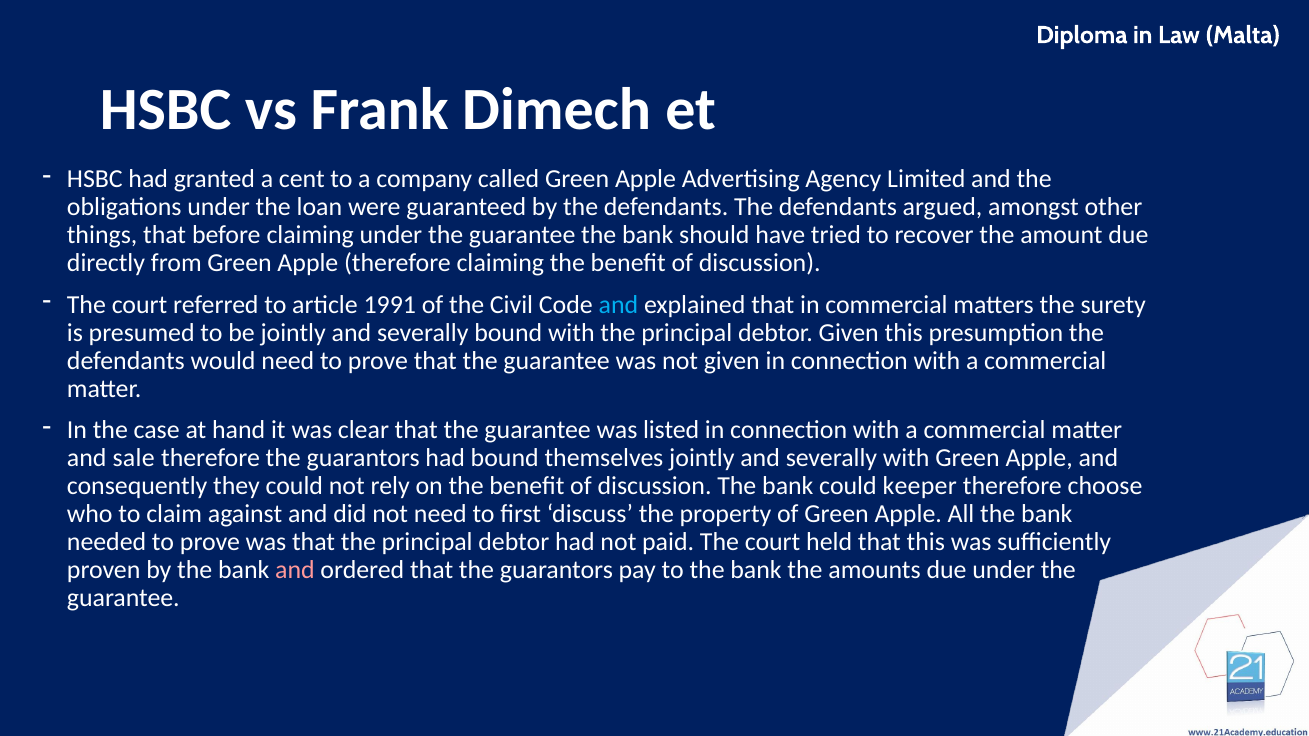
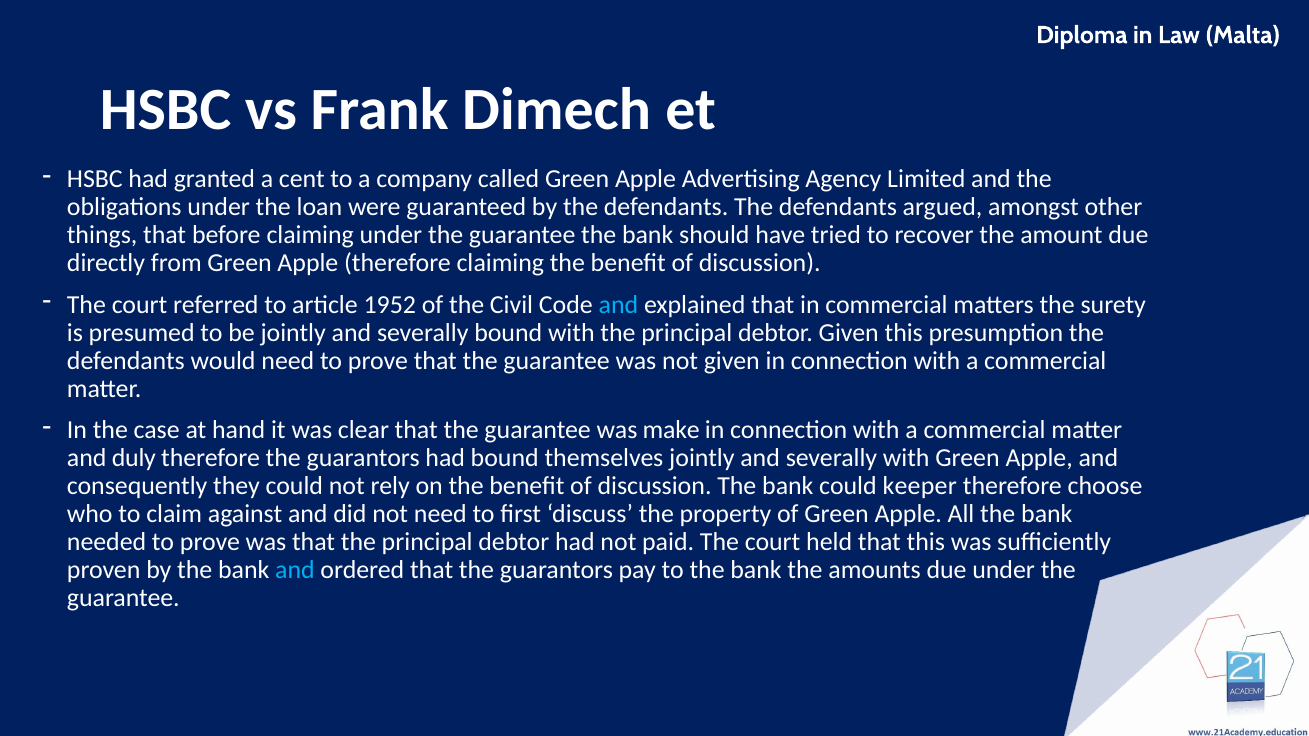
1991: 1991 -> 1952
listed: listed -> make
sale: sale -> duly
and at (295, 571) colour: pink -> light blue
